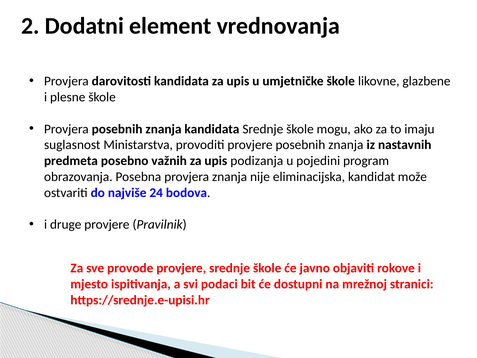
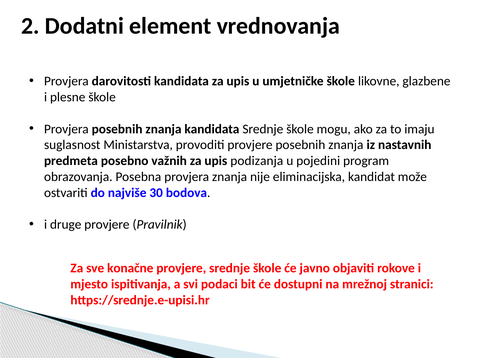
24: 24 -> 30
provode: provode -> konačne
